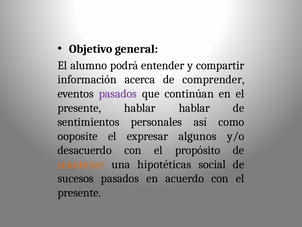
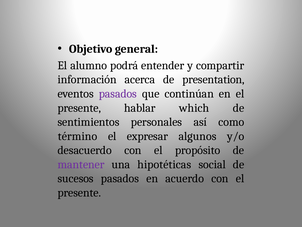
comprender: comprender -> presentation
hablar hablar: hablar -> which
ooposite: ooposite -> término
mantener colour: orange -> purple
